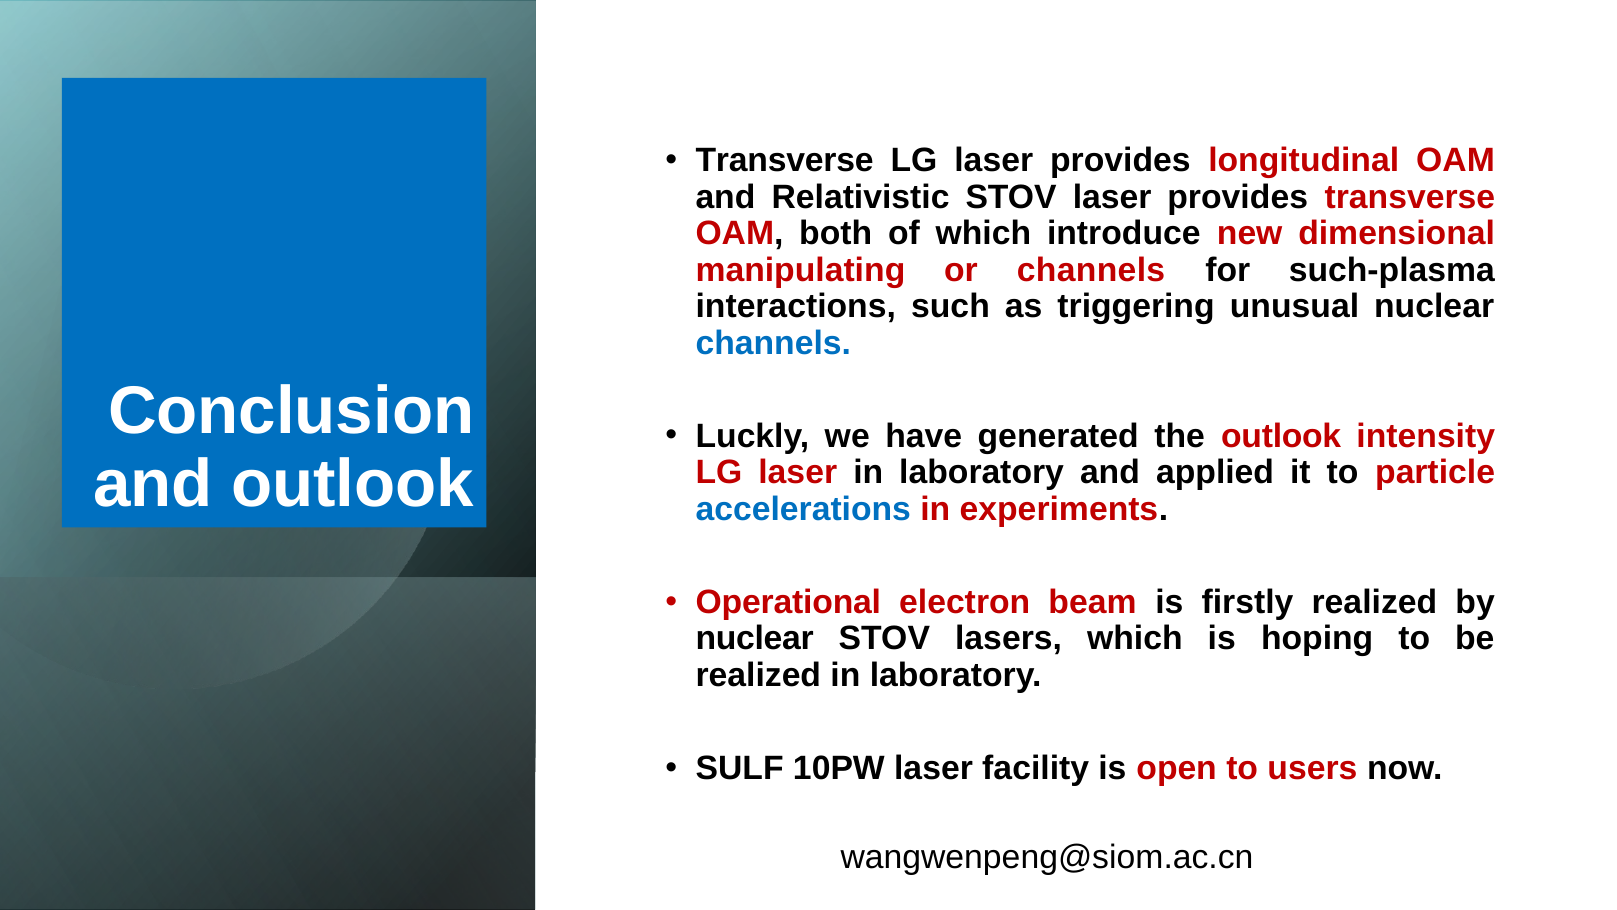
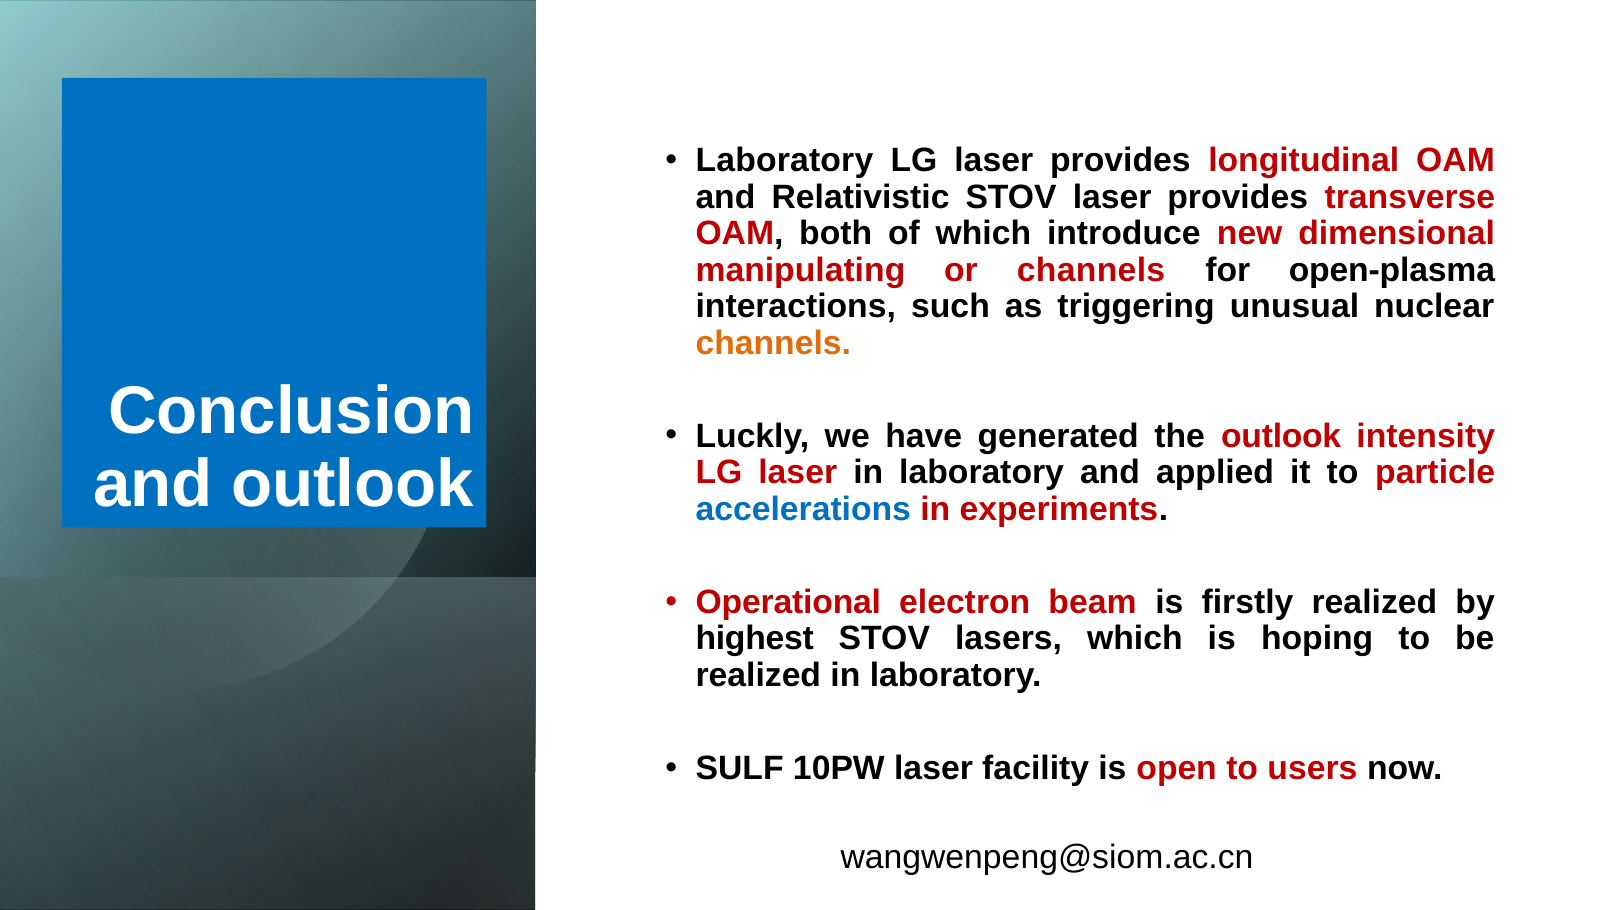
Transverse at (785, 161): Transverse -> Laboratory
such-plasma: such-plasma -> open-plasma
channels at (773, 343) colour: blue -> orange
nuclear at (755, 638): nuclear -> highest
